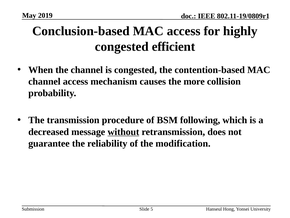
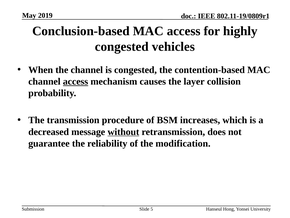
efficient: efficient -> vehicles
access at (76, 81) underline: none -> present
more: more -> layer
following: following -> increases
